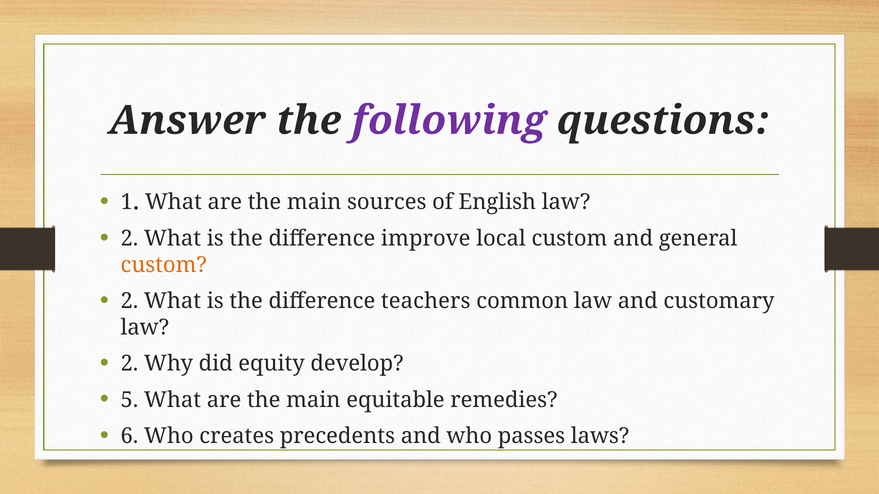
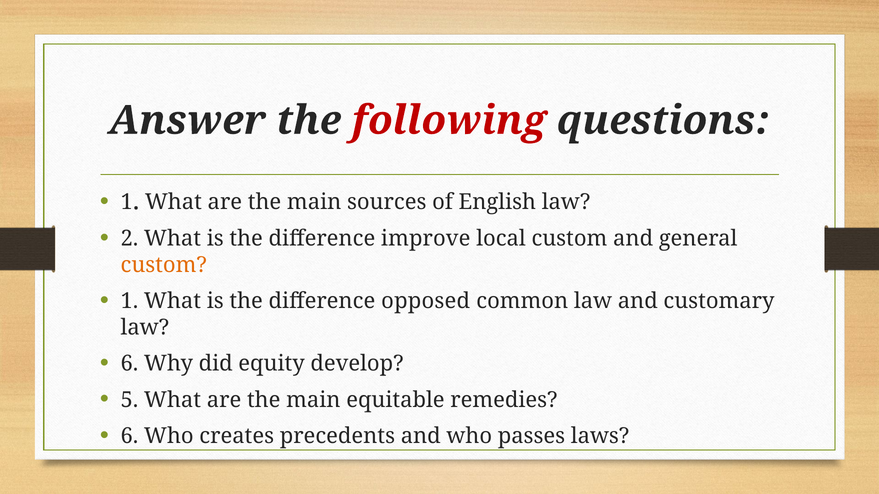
following colour: purple -> red
2 at (129, 301): 2 -> 1
teachers: teachers -> opposed
2 at (129, 364): 2 -> 6
